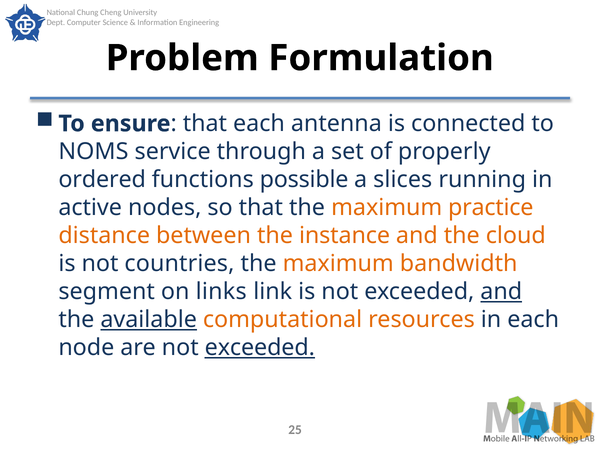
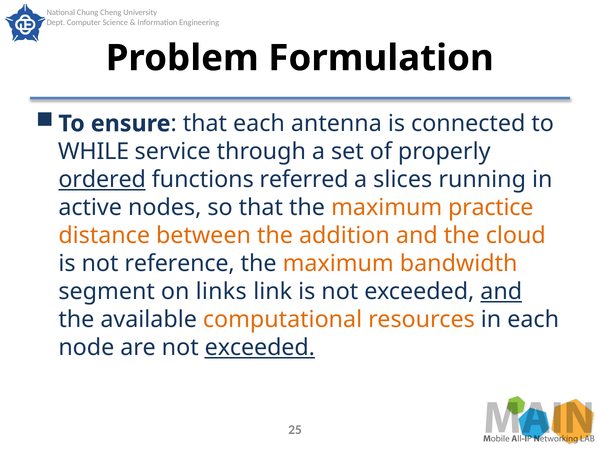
NOMS: NOMS -> WHILE
ordered underline: none -> present
possible: possible -> referred
instance: instance -> addition
countries: countries -> reference
available underline: present -> none
